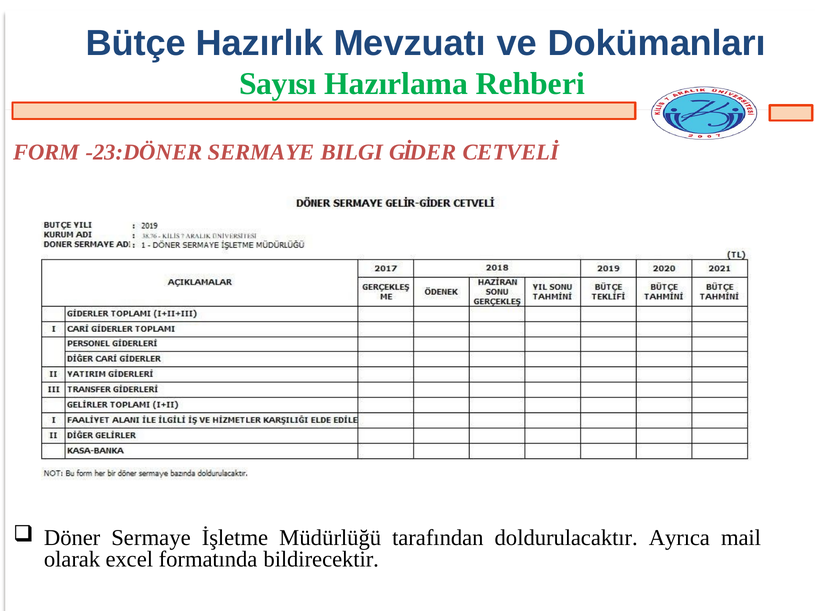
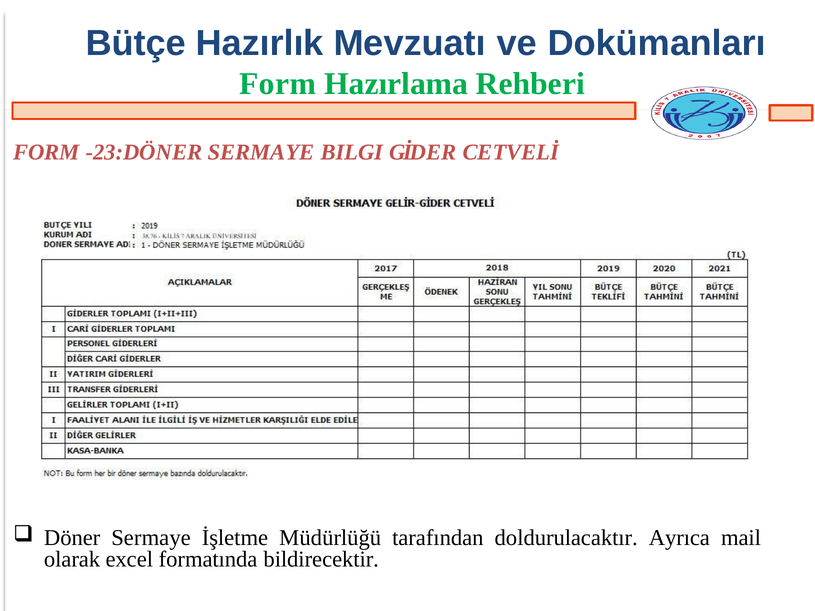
Sayısı at (278, 84): Sayısı -> Form
